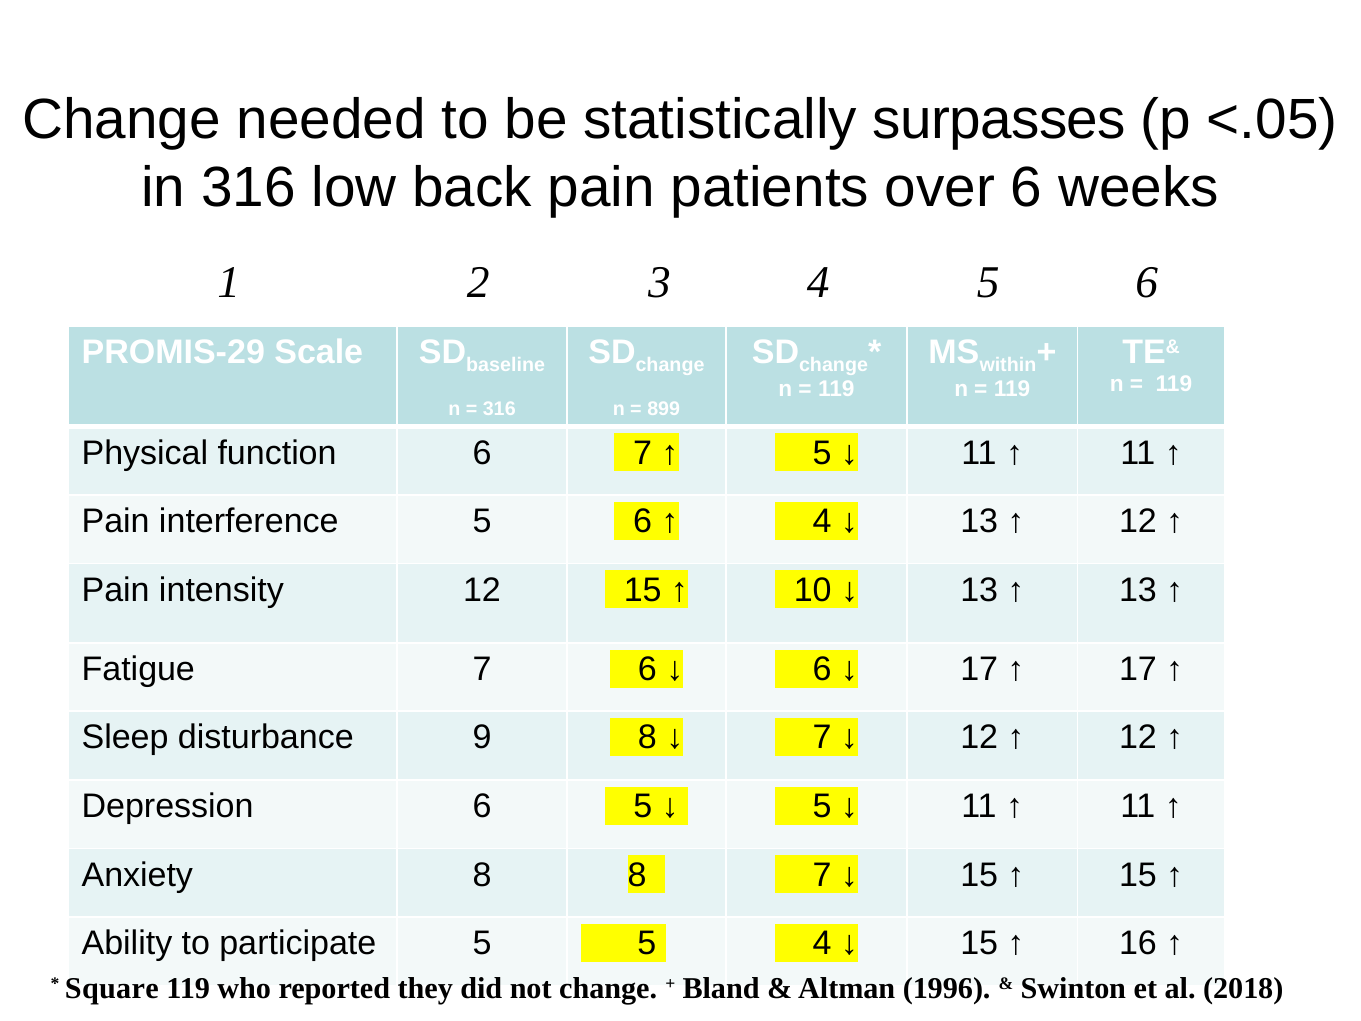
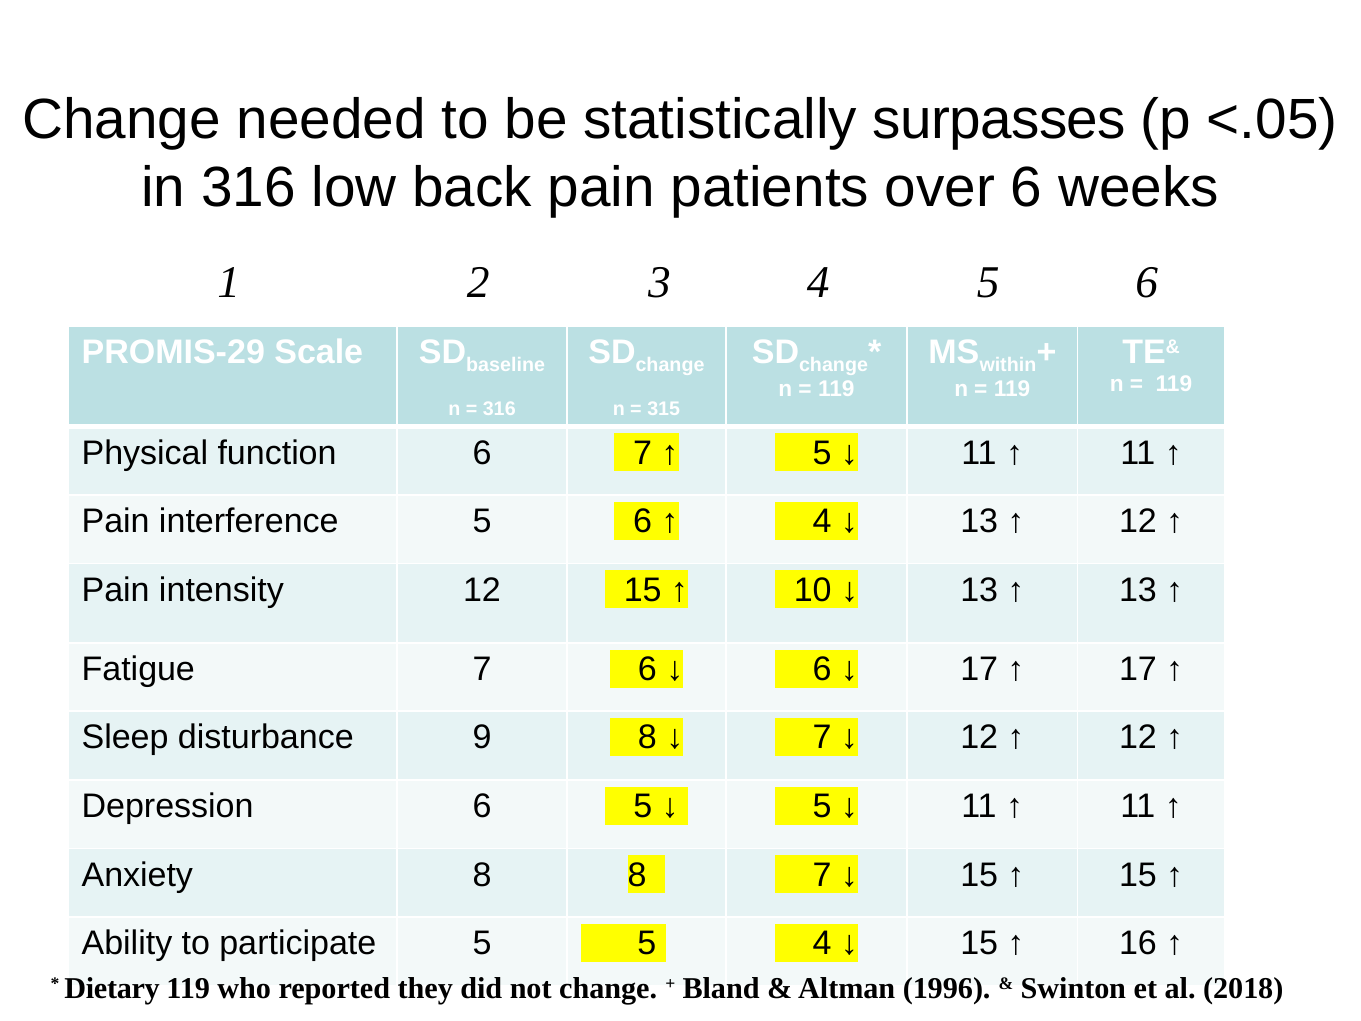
899: 899 -> 315
Square: Square -> Dietary
